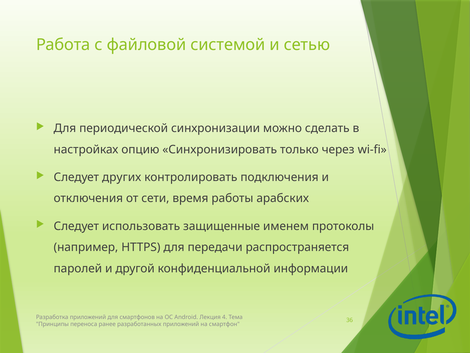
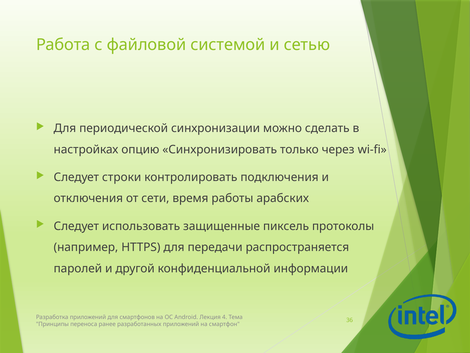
других: других -> строки
именем: именем -> пиксель
